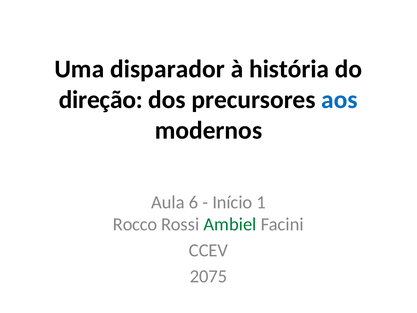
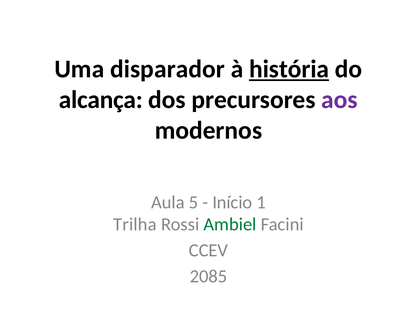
história underline: none -> present
direção: direção -> alcança
aos colour: blue -> purple
6: 6 -> 5
Rocco: Rocco -> Trilha
2075: 2075 -> 2085
